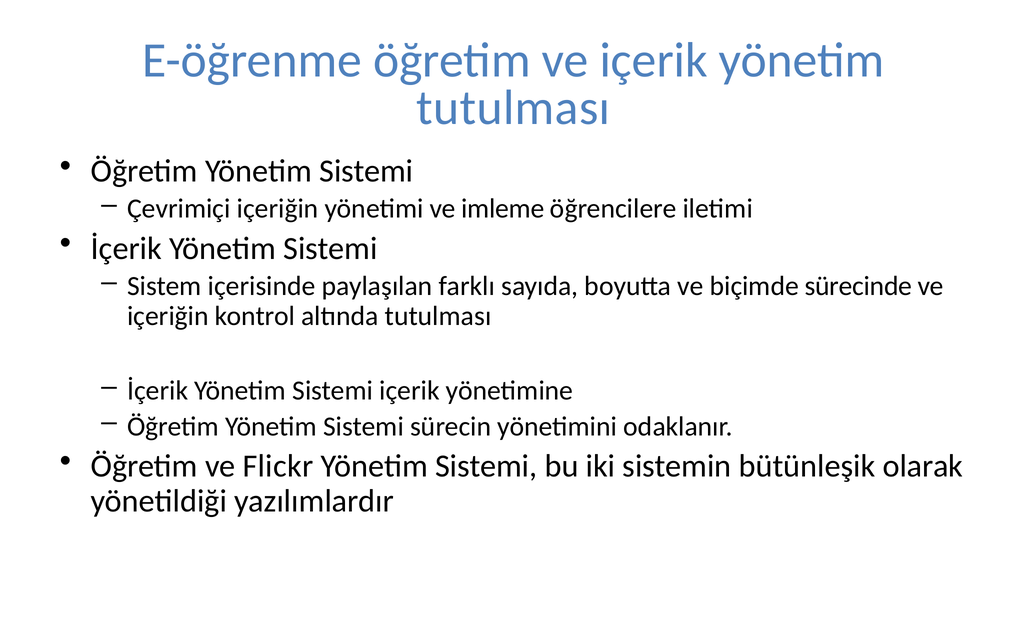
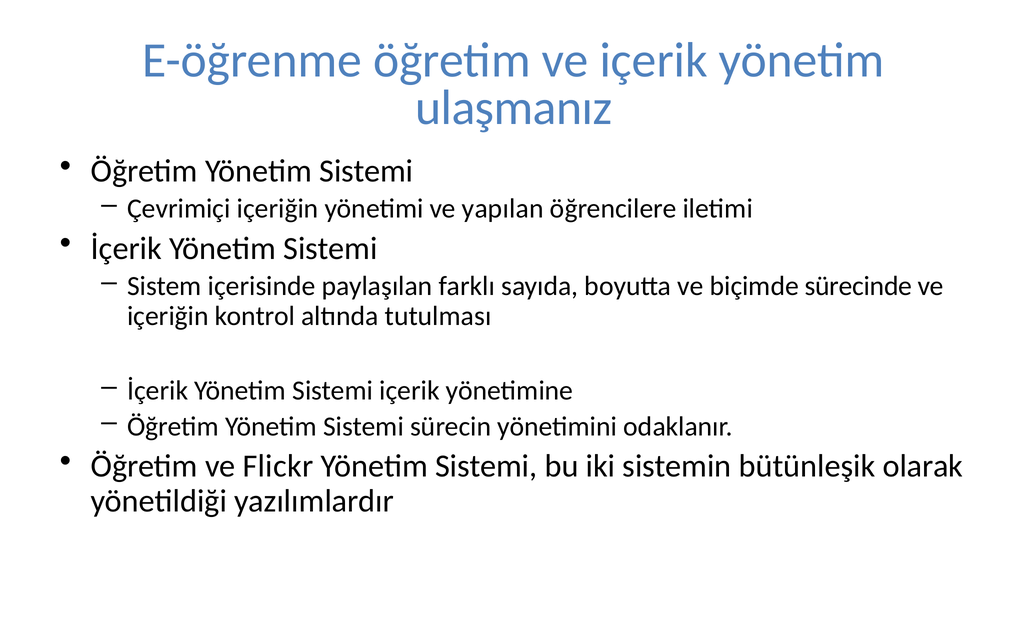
tutulması at (513, 108): tutulması -> ulaşmanız
imleme: imleme -> yapılan
